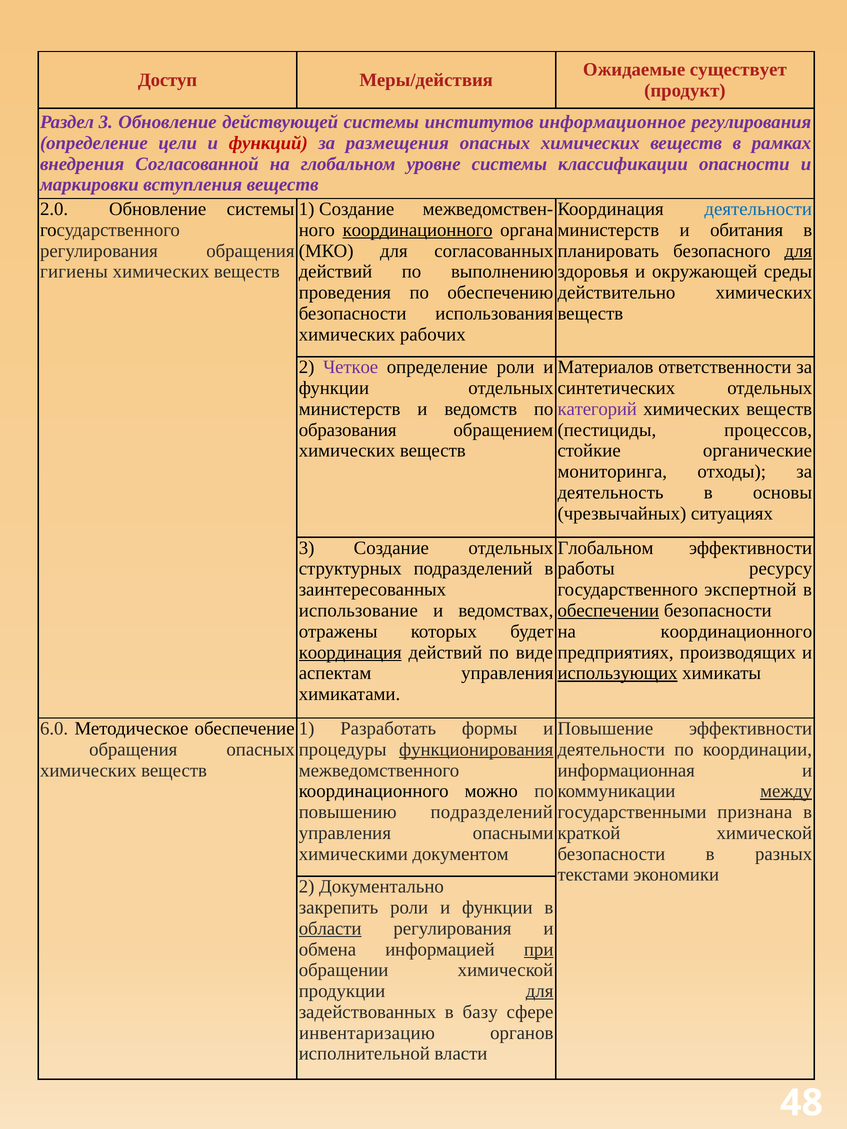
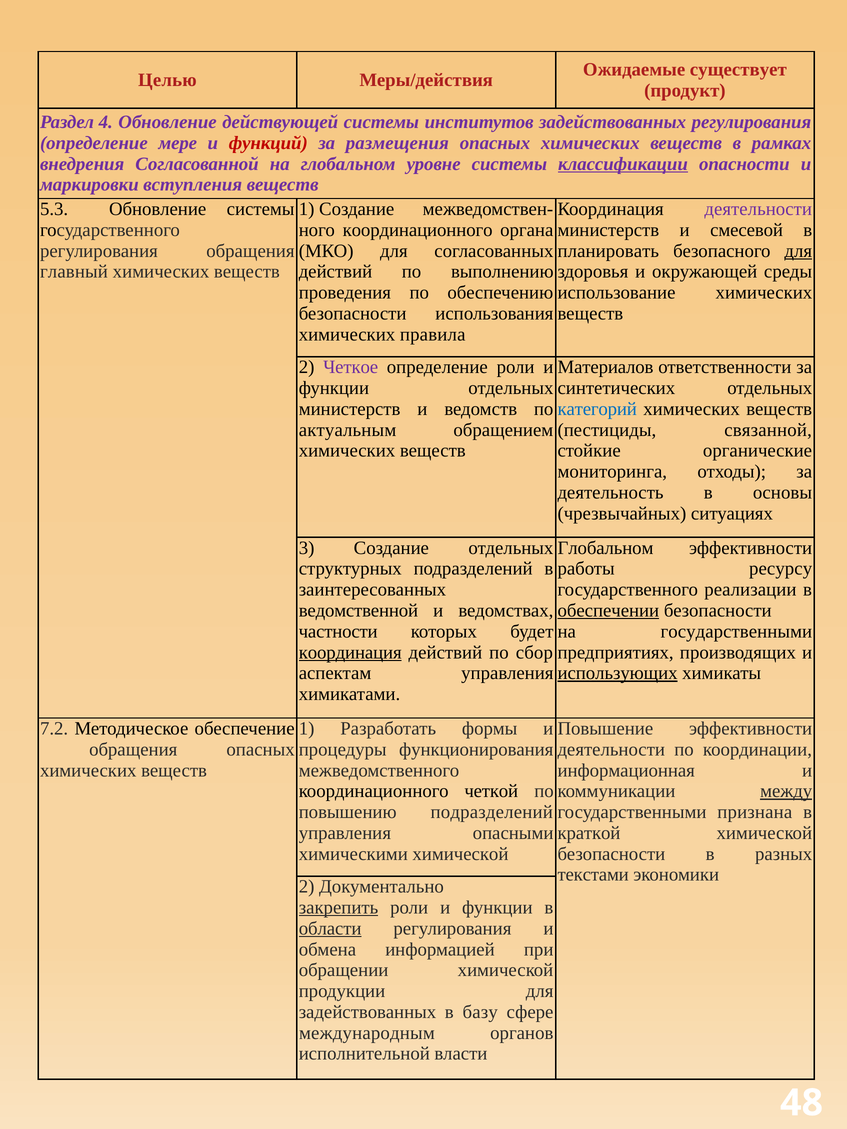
Доступ: Доступ -> Целью
Раздел 3: 3 -> 4
институтов информационное: информационное -> задействованных
цели: цели -> мере
классификации underline: none -> present
2.0: 2.0 -> 5.3
деятельности at (758, 209) colour: blue -> purple
координационного at (418, 230) underline: present -> none
обитания: обитания -> смесевой
гигиены: гигиены -> главный
действительно: действительно -> использование
рабочих: рабочих -> правила
категорий colour: purple -> blue
образования: образования -> актуальным
процессов: процессов -> связанной
экспертной: экспертной -> реализации
использование: использование -> ведомственной
отражены: отражены -> частности
на координационного: координационного -> государственными
виде: виде -> сбор
6.0: 6.0 -> 7.2
функционирования underline: present -> none
можно: можно -> четкой
химическими документом: документом -> химической
закрепить underline: none -> present
при underline: present -> none
для at (540, 991) underline: present -> none
инвентаризацию: инвентаризацию -> международным
